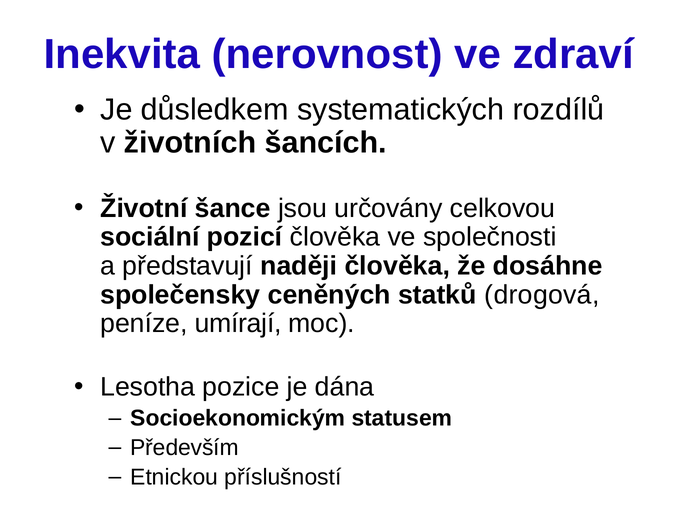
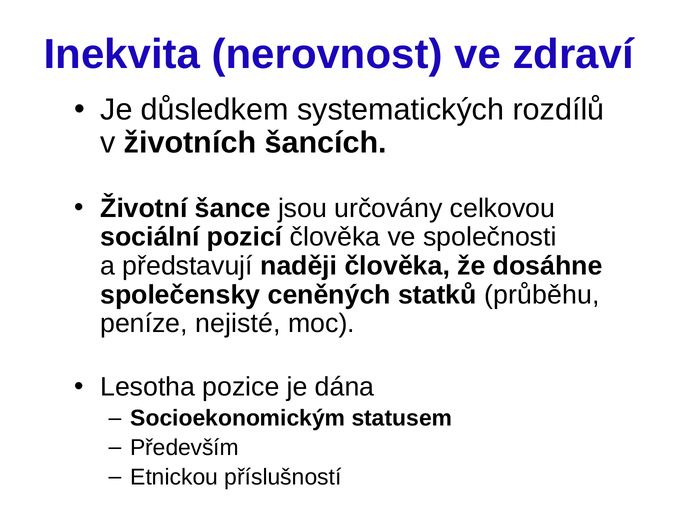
drogová: drogová -> průběhu
umírají: umírají -> nejisté
